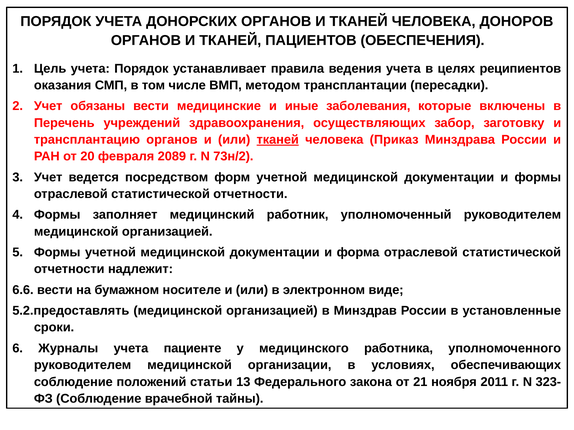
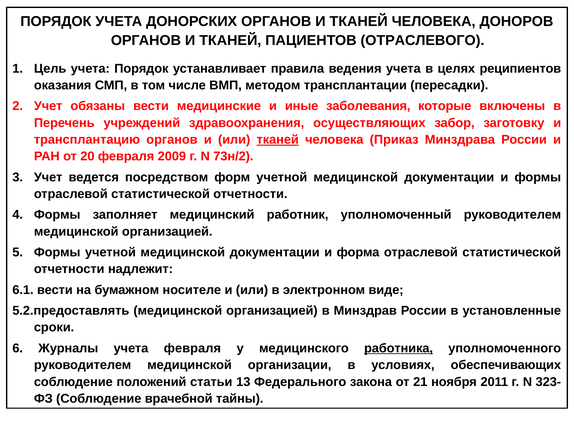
ОБЕСПЕЧЕНИЯ: ОБЕСПЕЧЕНИЯ -> ОТРАСЛЕВОГО
2089: 2089 -> 2009
6.6: 6.6 -> 6.1
учета пациенте: пациенте -> февраля
работника underline: none -> present
